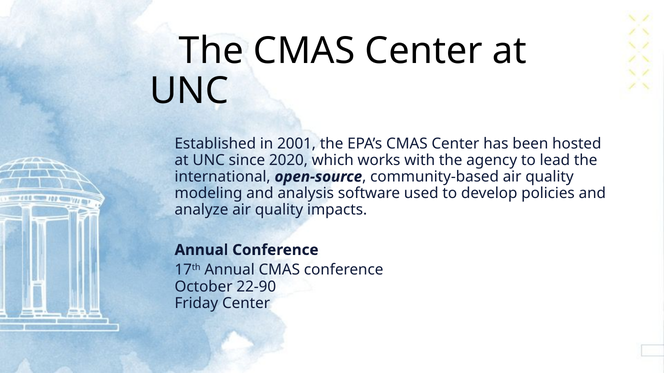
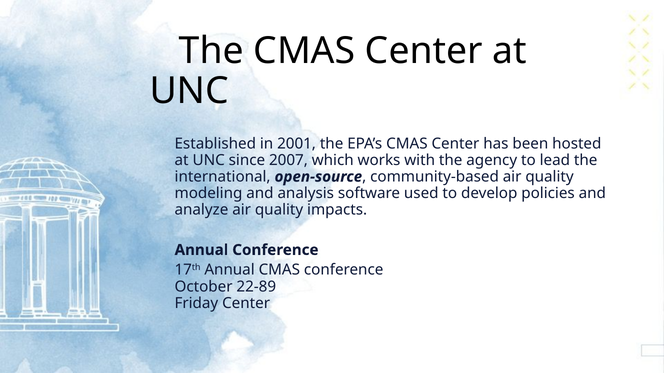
2020: 2020 -> 2007
22-90: 22-90 -> 22-89
